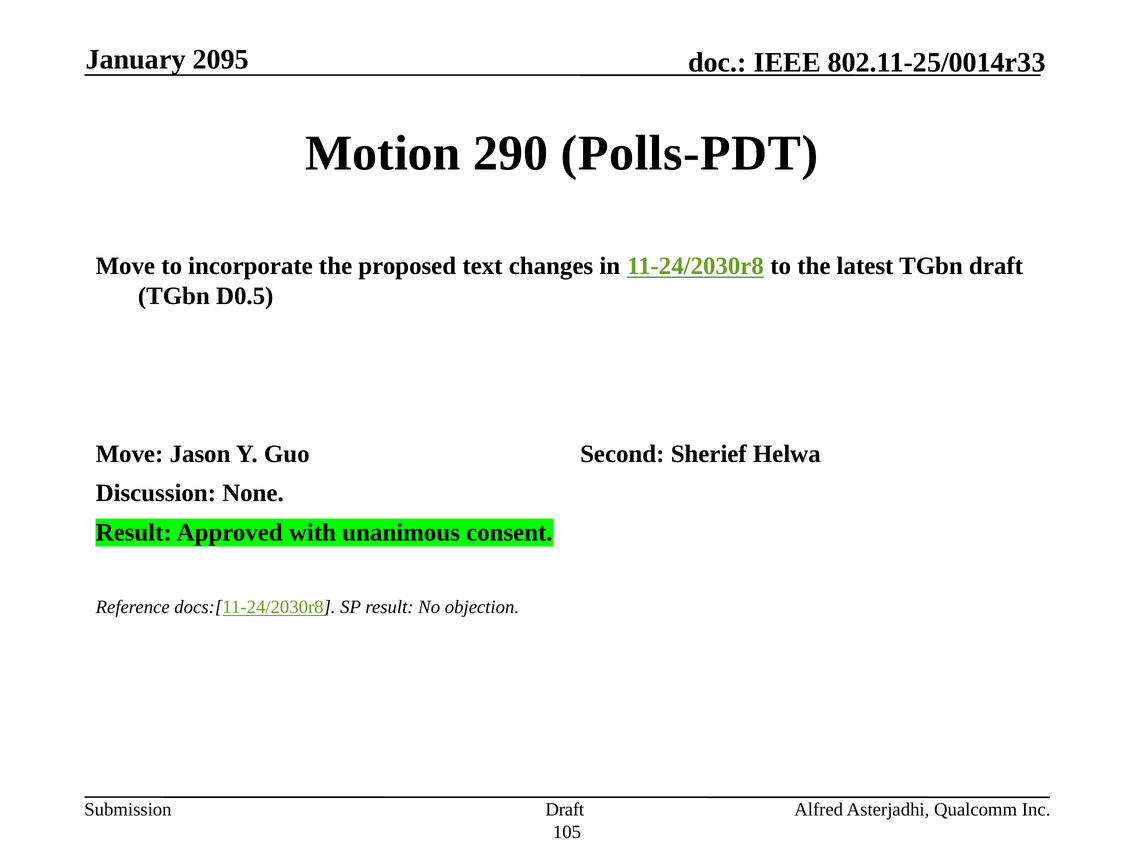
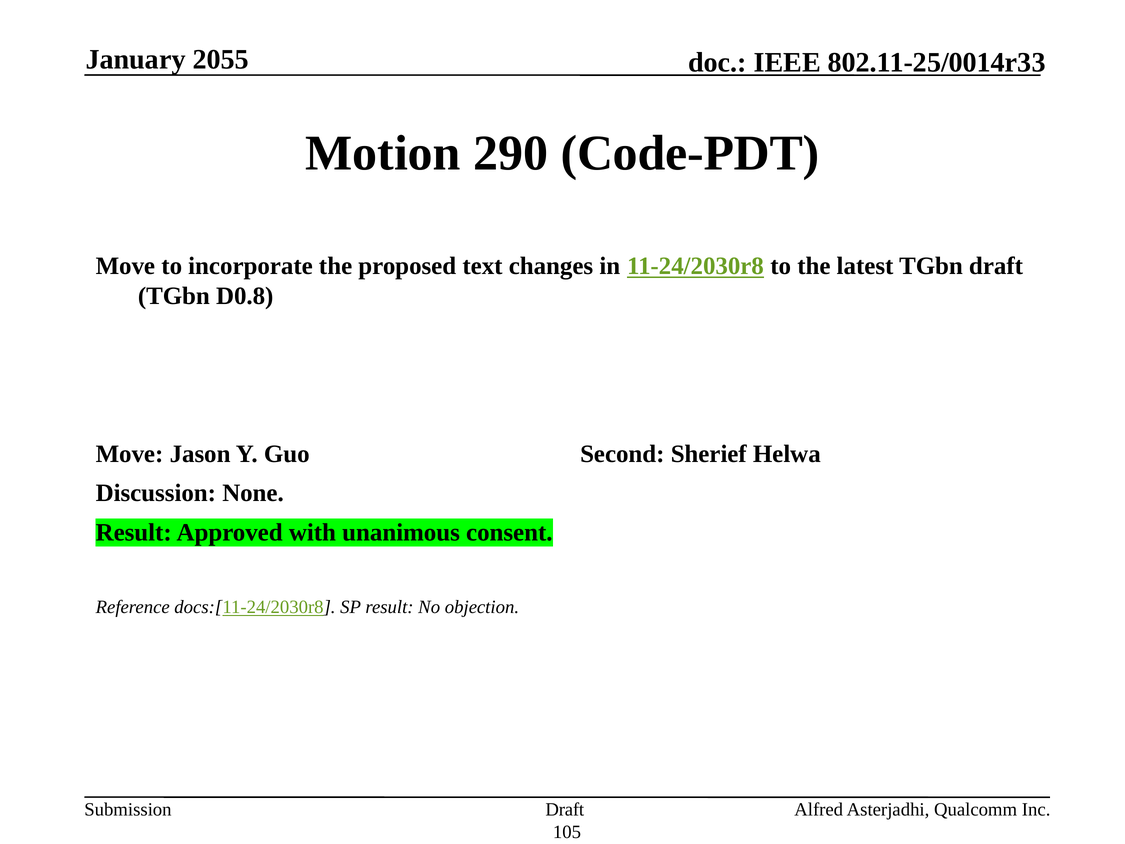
2095: 2095 -> 2055
Polls-PDT: Polls-PDT -> Code-PDT
D0.5: D0.5 -> D0.8
